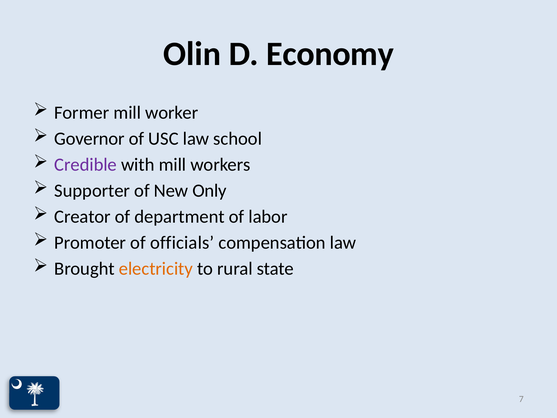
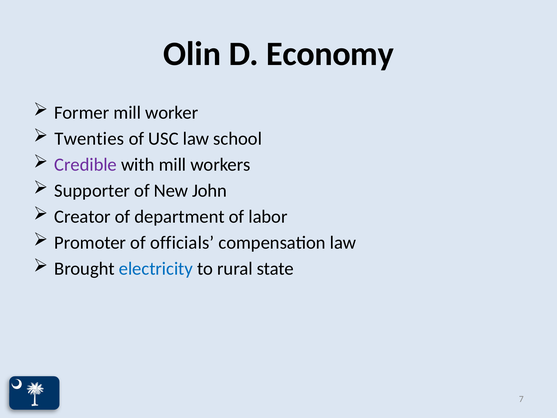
Governor: Governor -> Twenties
Only: Only -> John
electricity colour: orange -> blue
